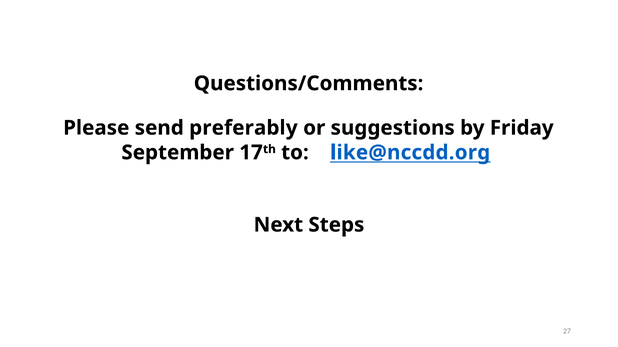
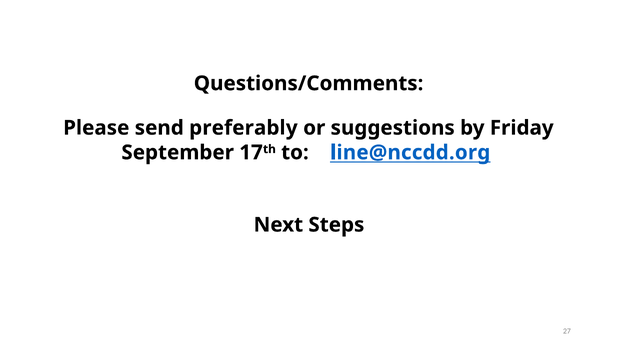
like@nccdd.org: like@nccdd.org -> line@nccdd.org
